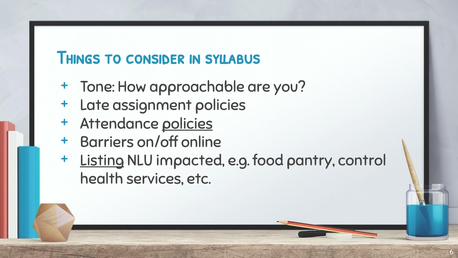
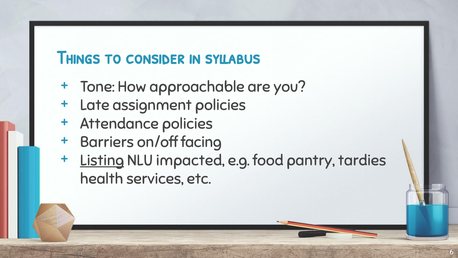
policies at (187, 123) underline: present -> none
online: online -> facing
control: control -> tardies
